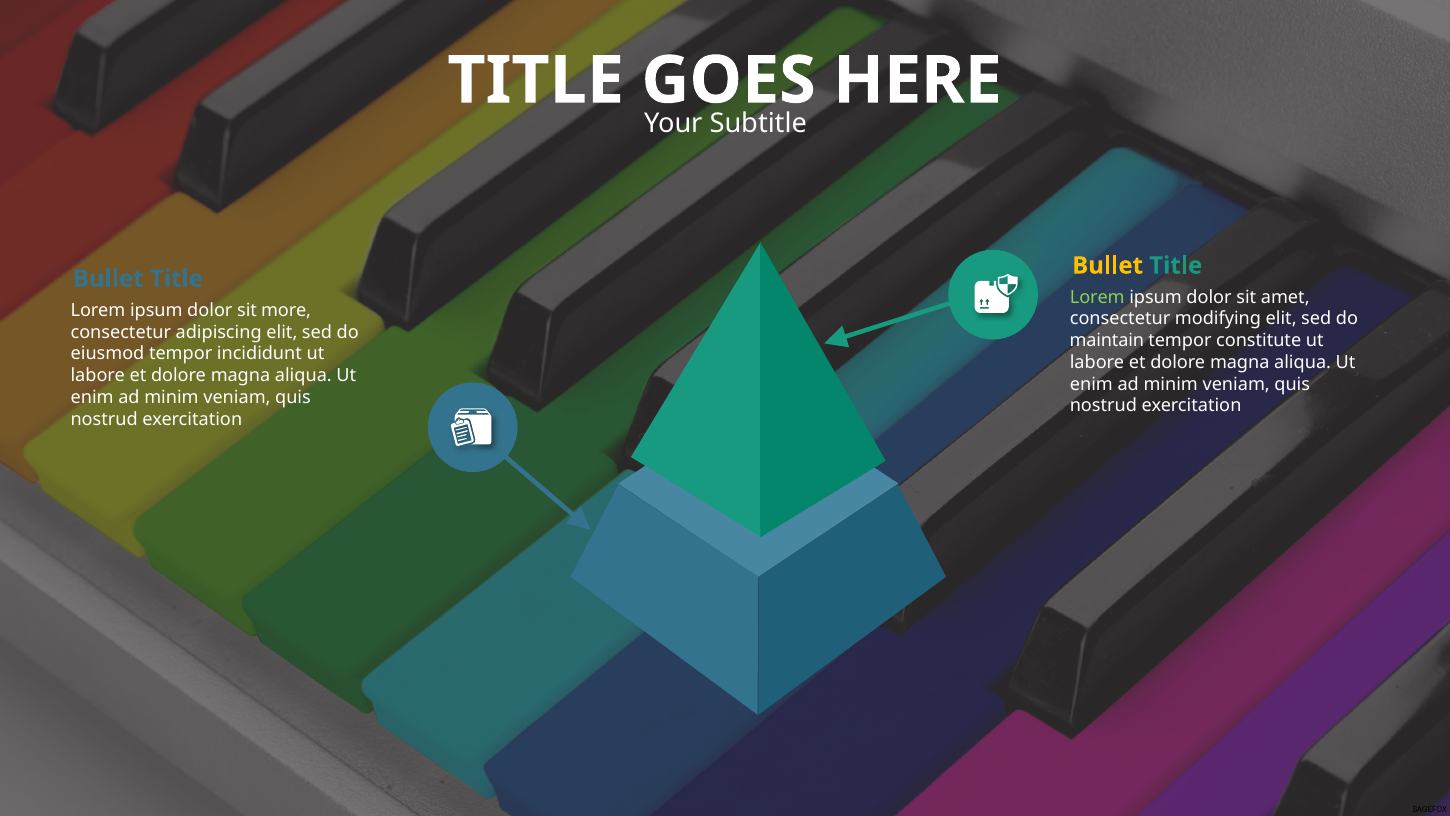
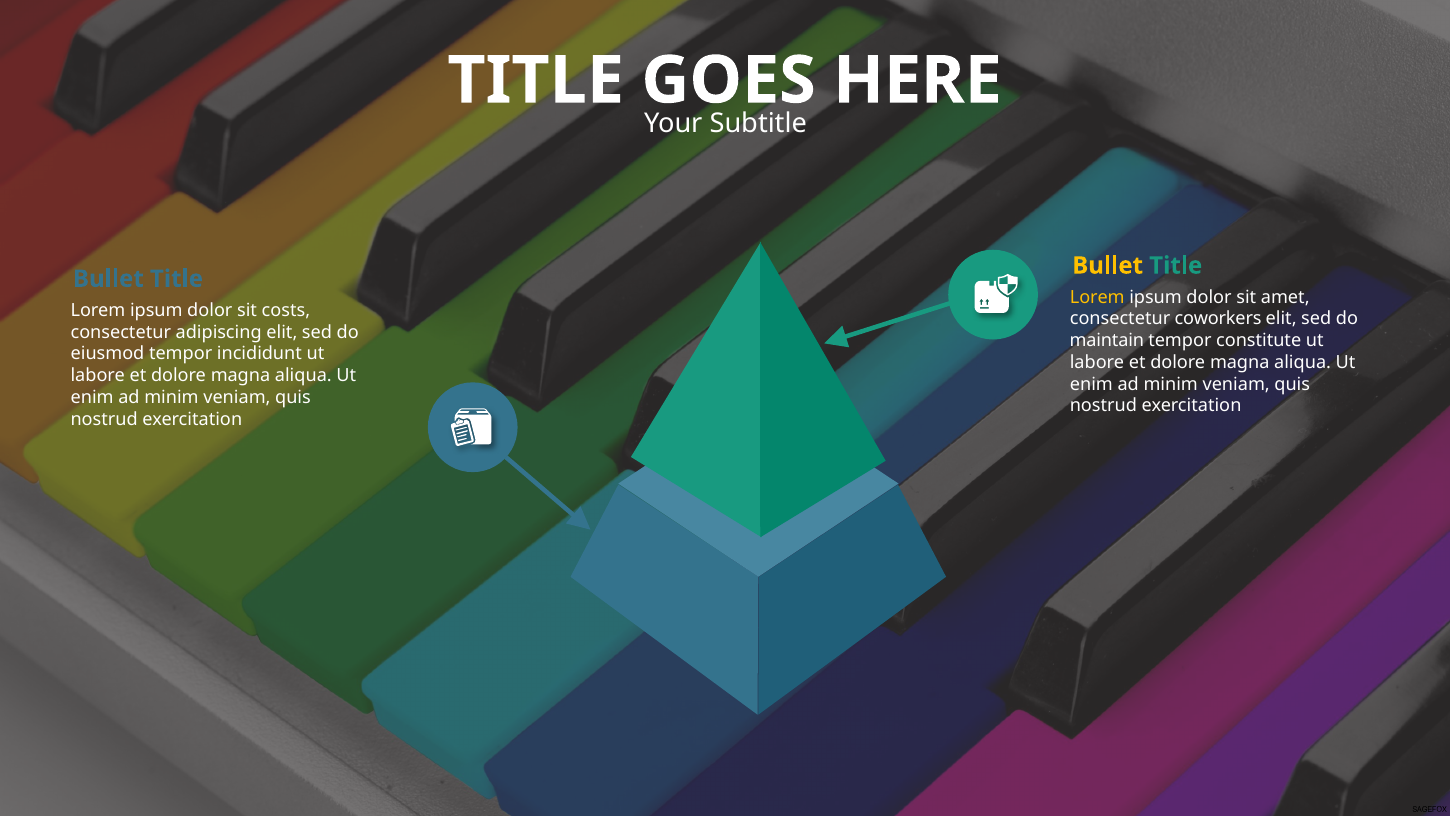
Lorem at (1097, 297) colour: light green -> yellow
more: more -> costs
modifying: modifying -> coworkers
